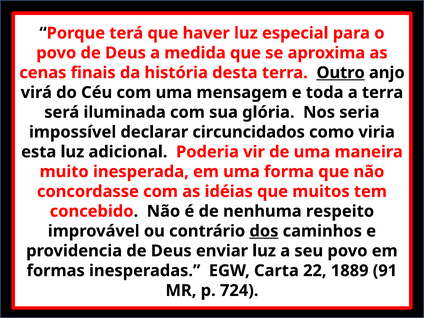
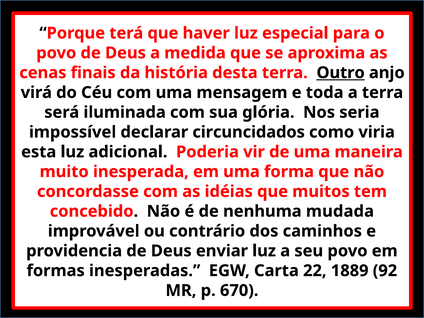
respeito: respeito -> mudada
dos underline: present -> none
91: 91 -> 92
724: 724 -> 670
